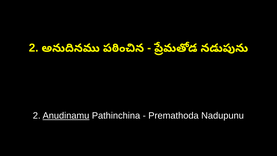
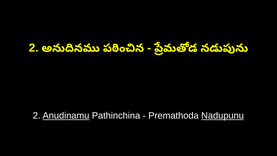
Nadupunu underline: none -> present
